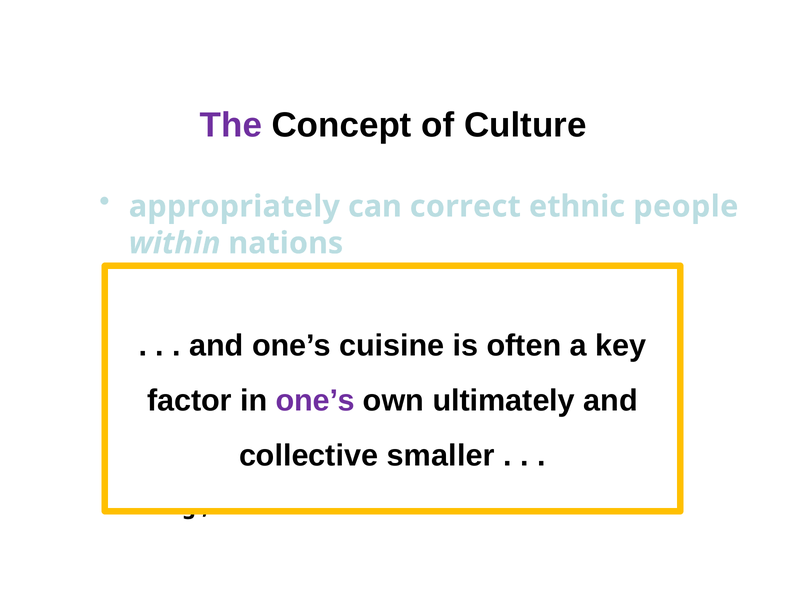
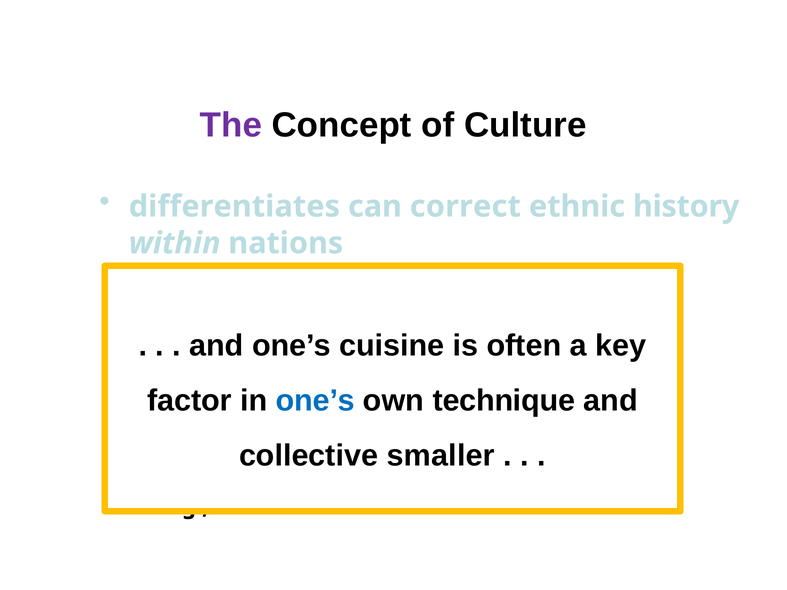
appropriately: appropriately -> differentiates
people: people -> history
one’s at (315, 401) colour: purple -> blue
ultimately: ultimately -> technique
